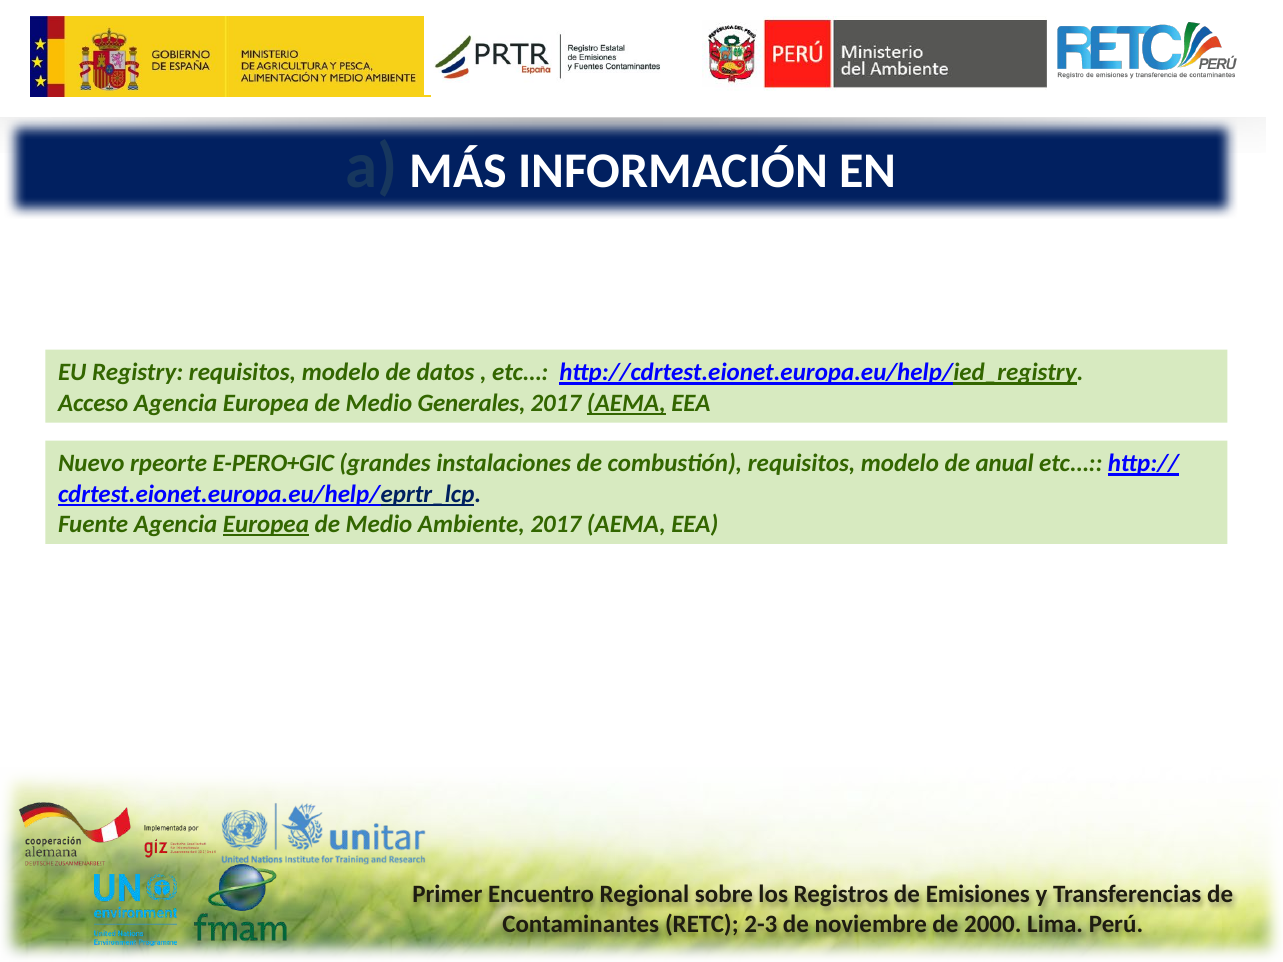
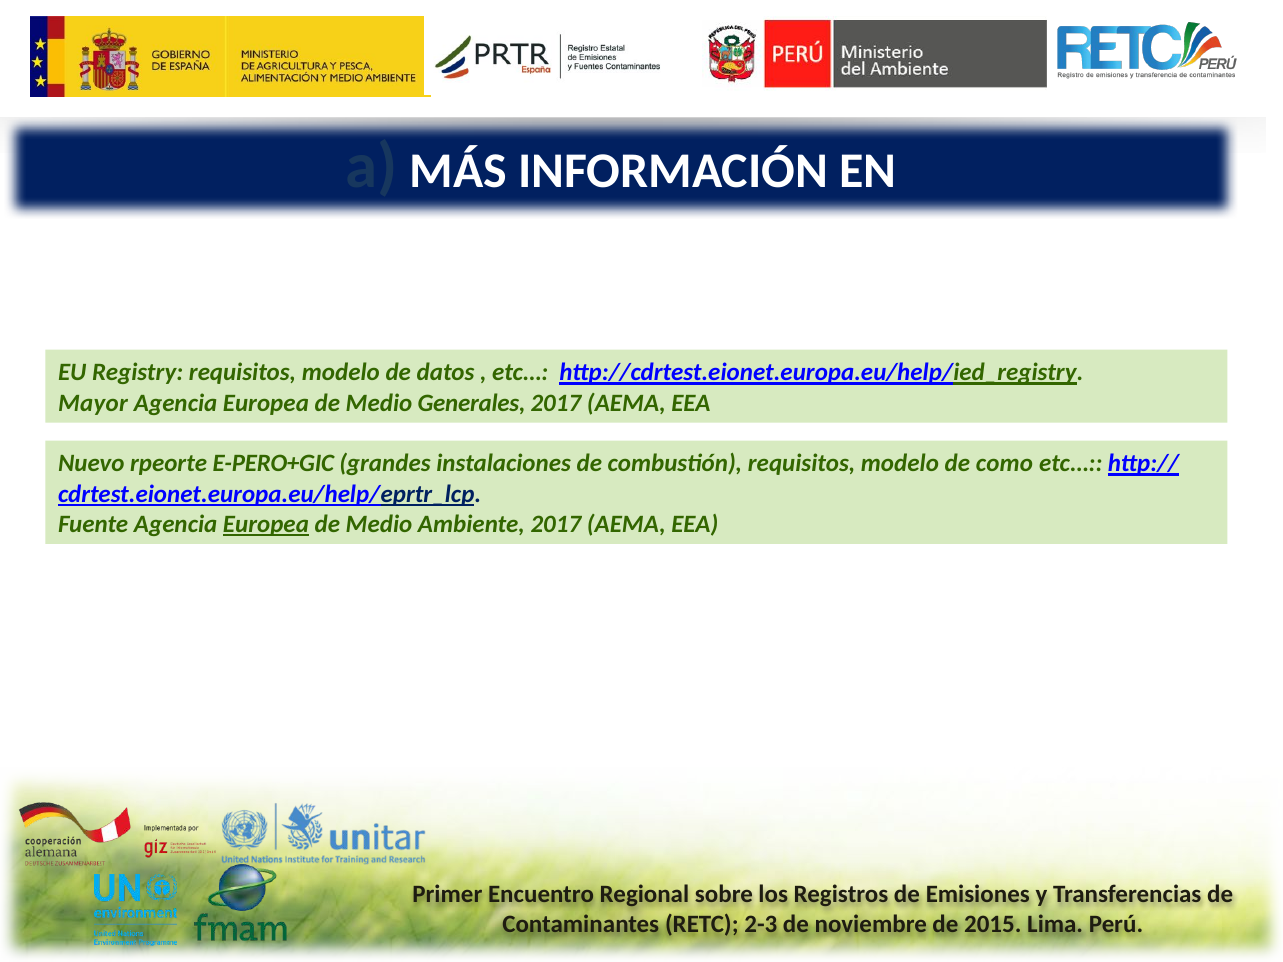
Acceso: Acceso -> Mayor
AEMA at (626, 403) underline: present -> none
anual: anual -> como
2000: 2000 -> 2015
